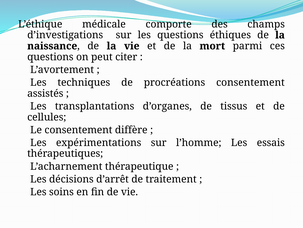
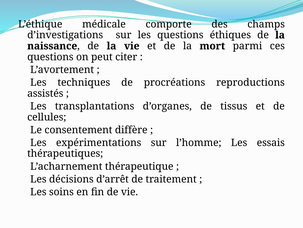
procréations consentement: consentement -> reproductions
